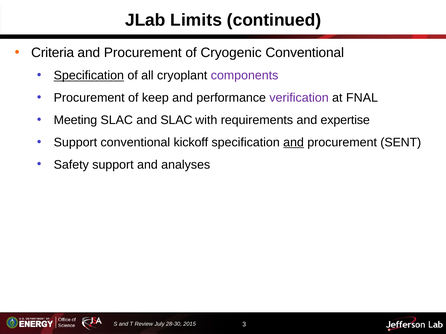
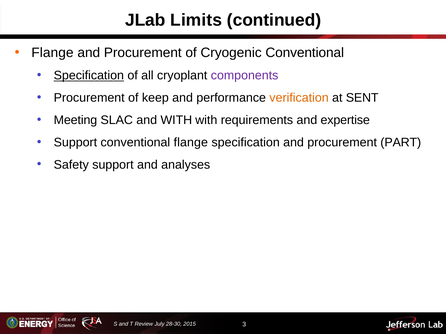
Criteria at (53, 53): Criteria -> Flange
verification colour: purple -> orange
FNAL: FNAL -> SENT
and SLAC: SLAC -> WITH
conventional kickoff: kickoff -> flange
and at (294, 143) underline: present -> none
SENT: SENT -> PART
